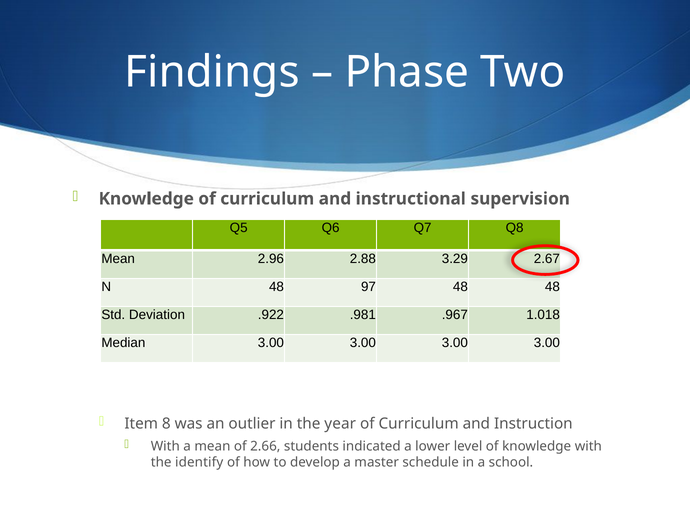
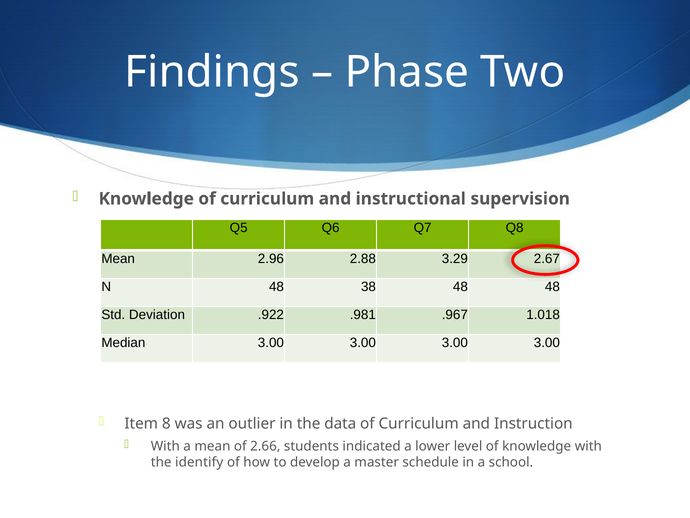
97: 97 -> 38
year: year -> data
